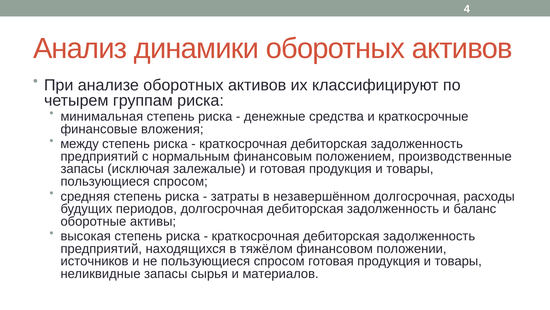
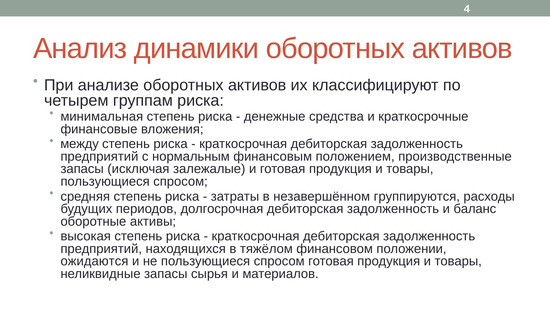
незавершённом долгосрочная: долгосрочная -> группируются
источников: источников -> ожидаются
